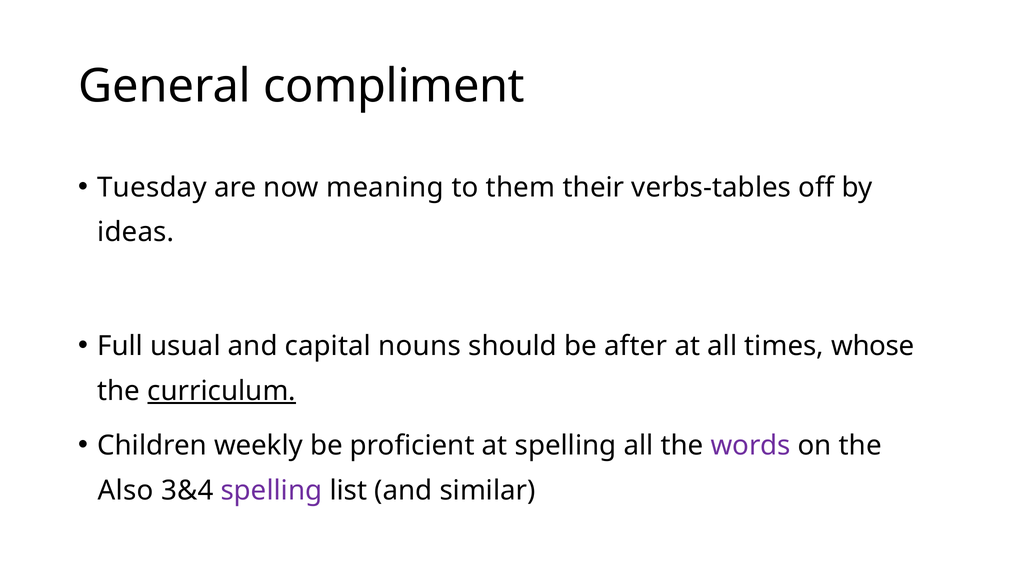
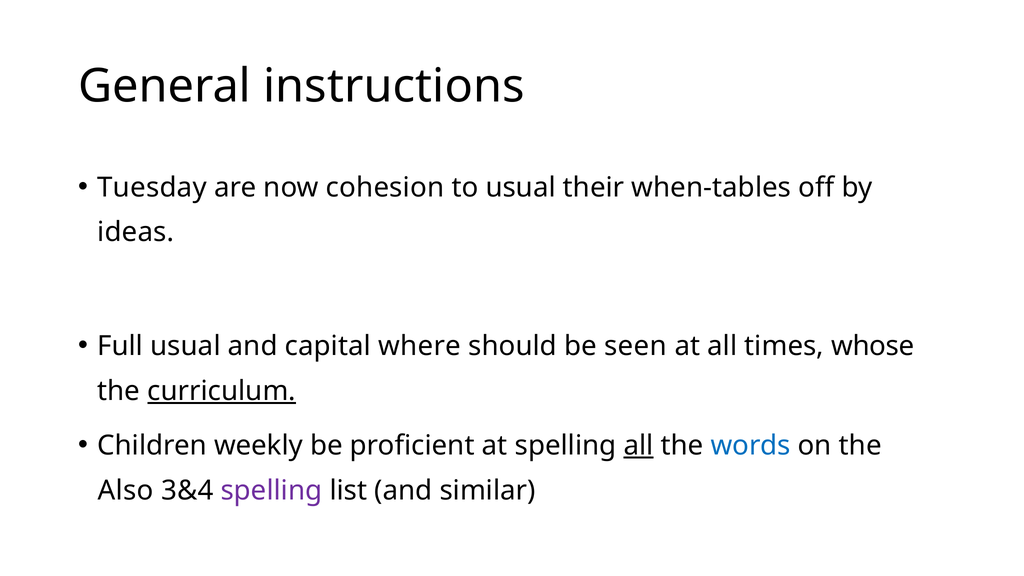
compliment: compliment -> instructions
meaning: meaning -> cohesion
to them: them -> usual
verbs-tables: verbs-tables -> when-tables
nouns: nouns -> where
after: after -> seen
all at (639, 446) underline: none -> present
words colour: purple -> blue
